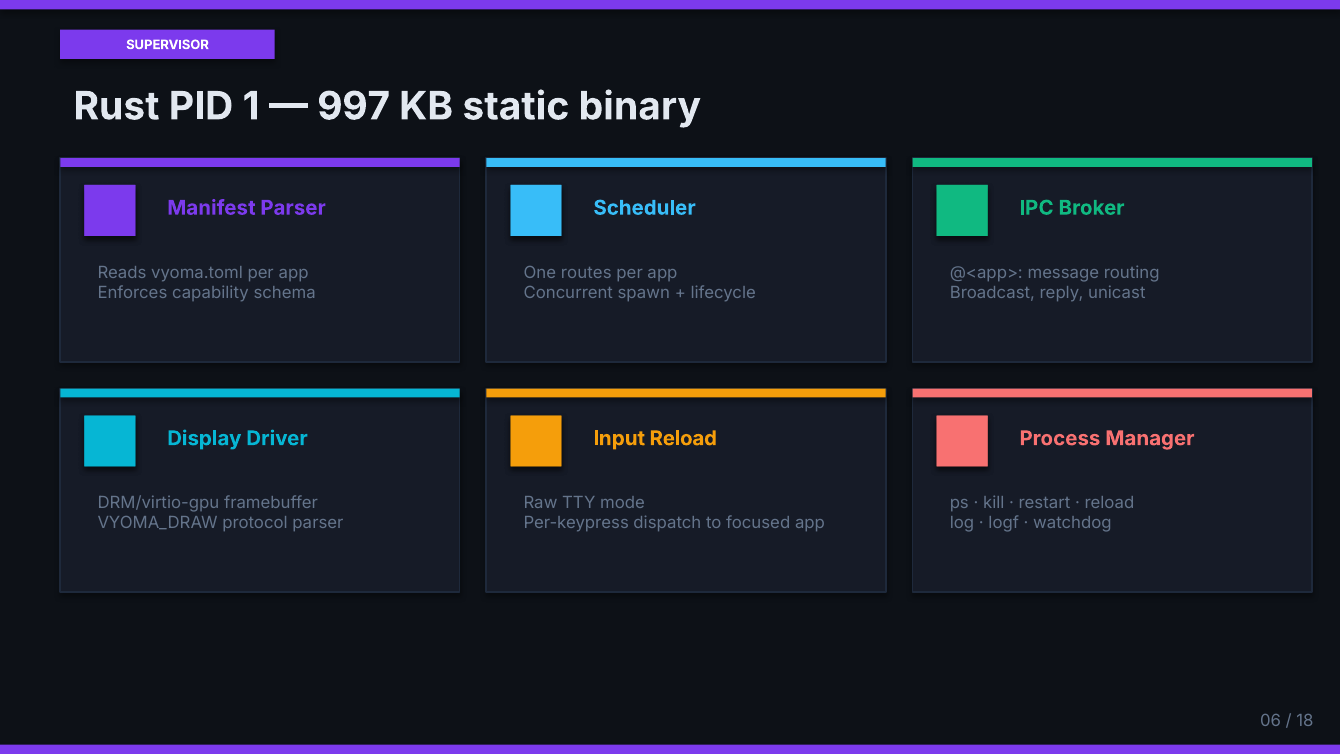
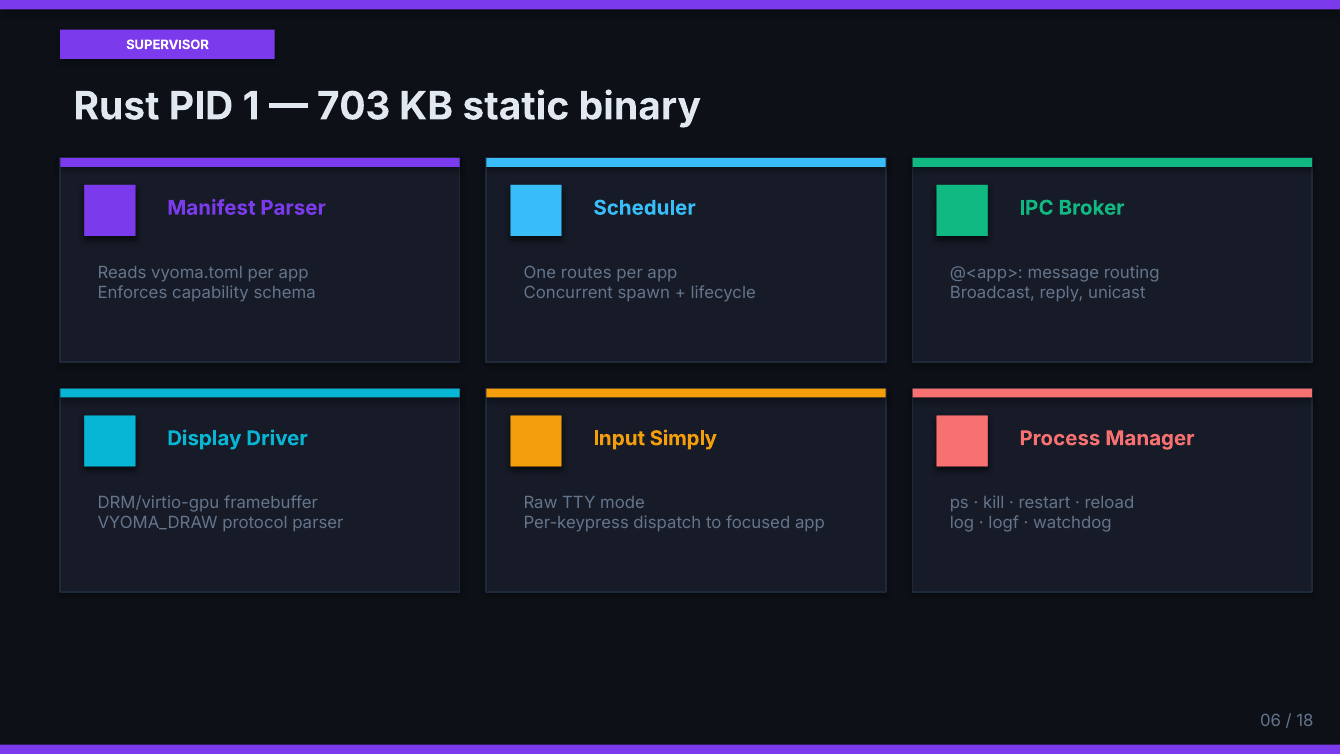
997: 997 -> 703
Input Reload: Reload -> Simply
